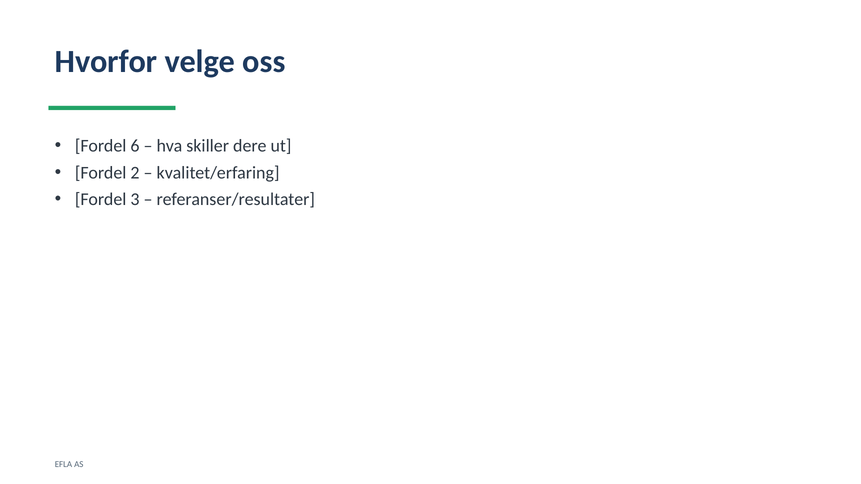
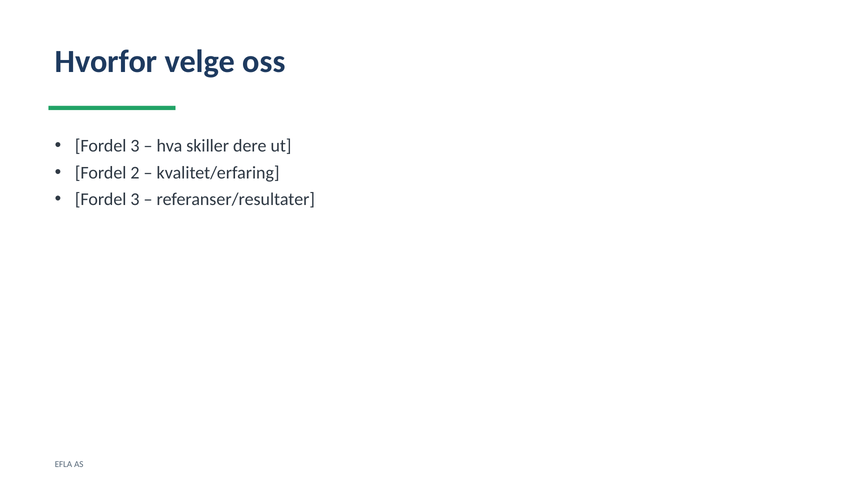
6 at (135, 146): 6 -> 3
